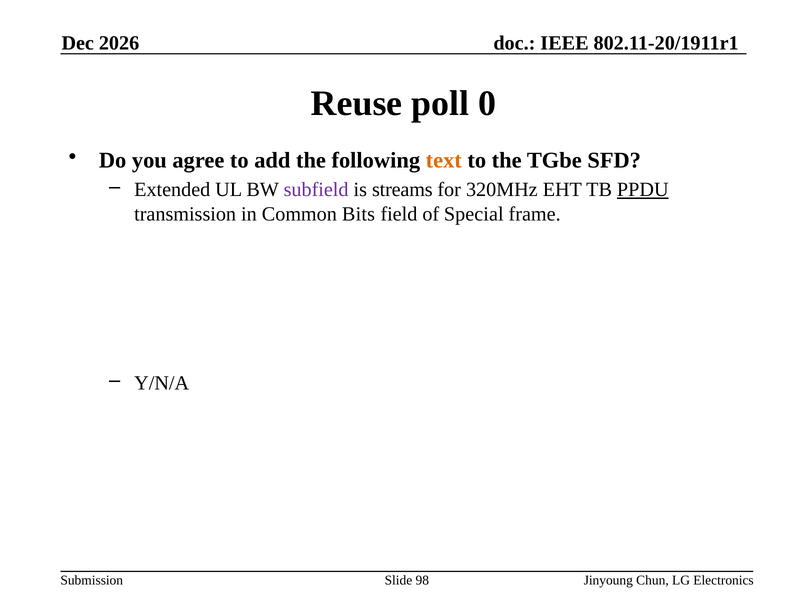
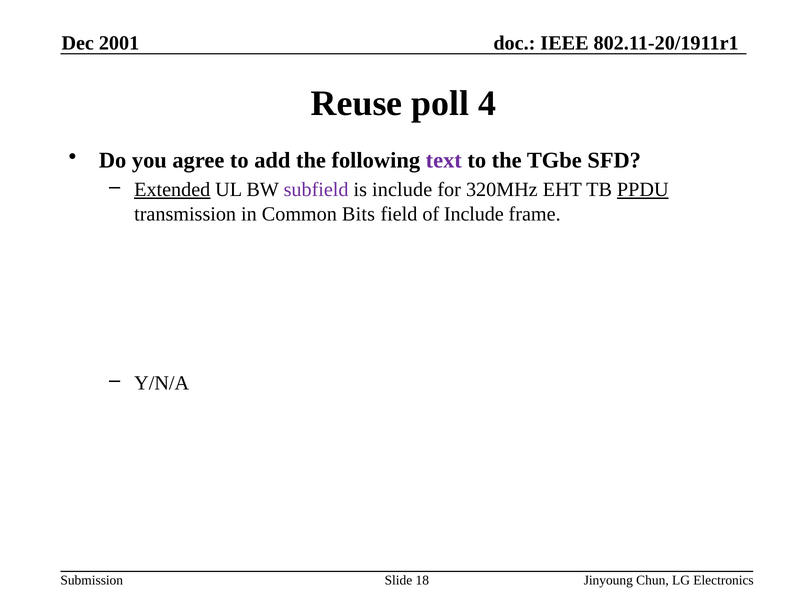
2026: 2026 -> 2001
0: 0 -> 4
text colour: orange -> purple
Extended underline: none -> present
is streams: streams -> include
of Special: Special -> Include
98: 98 -> 18
